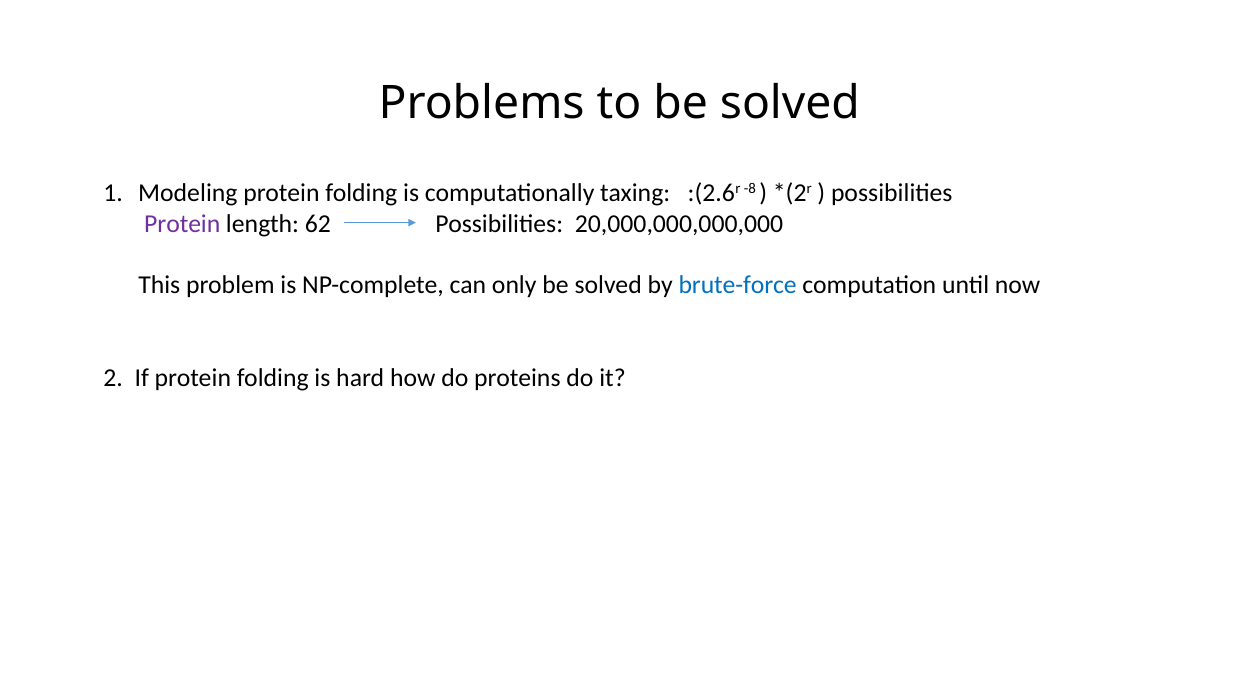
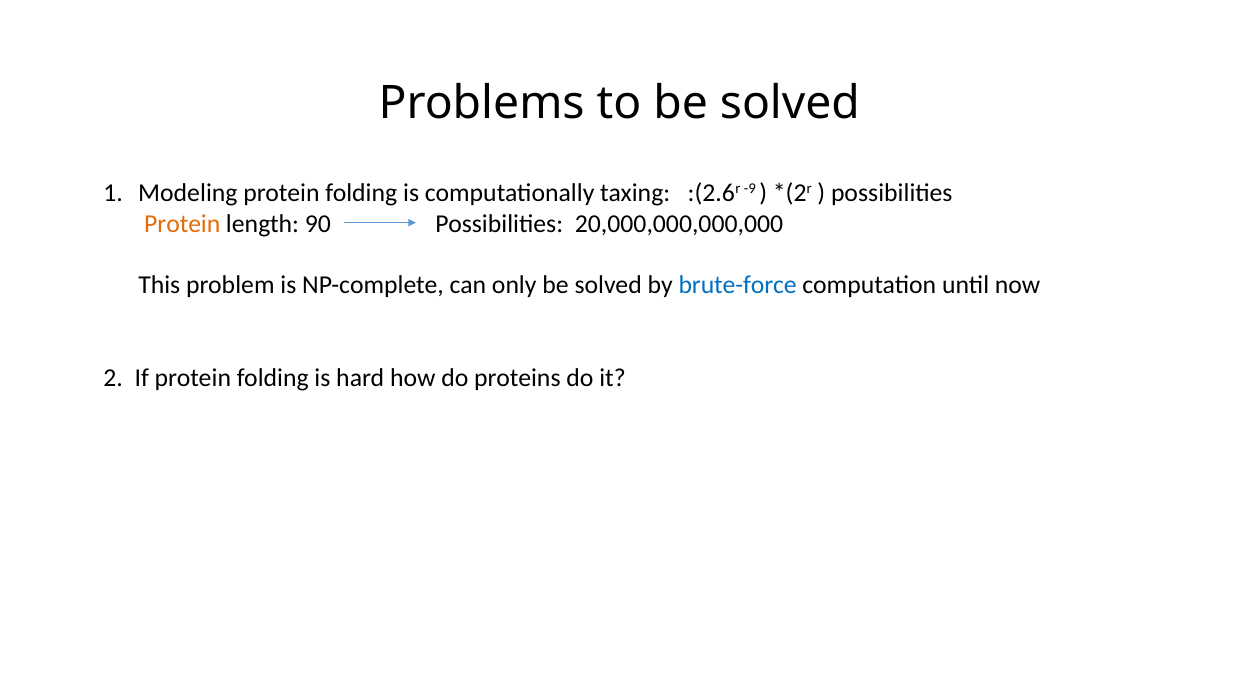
-8: -8 -> -9
Protein at (182, 224) colour: purple -> orange
62: 62 -> 90
